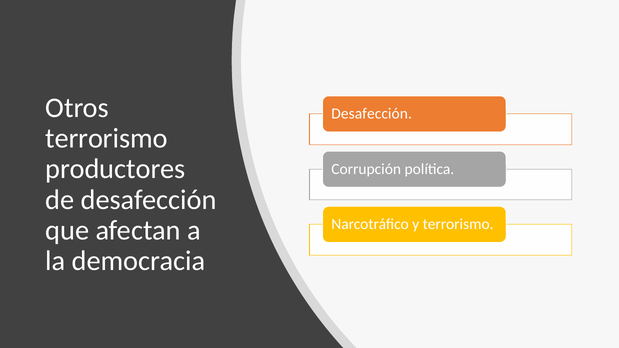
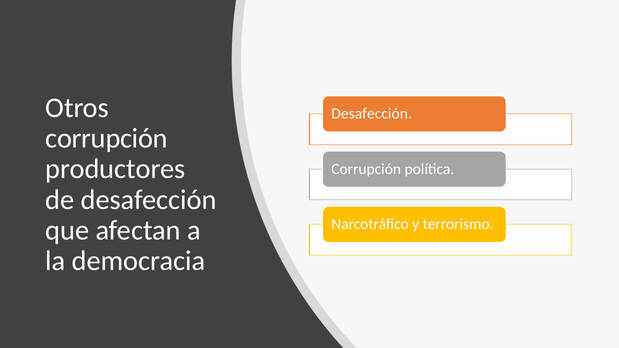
terrorismo at (106, 138): terrorismo -> corrupción
